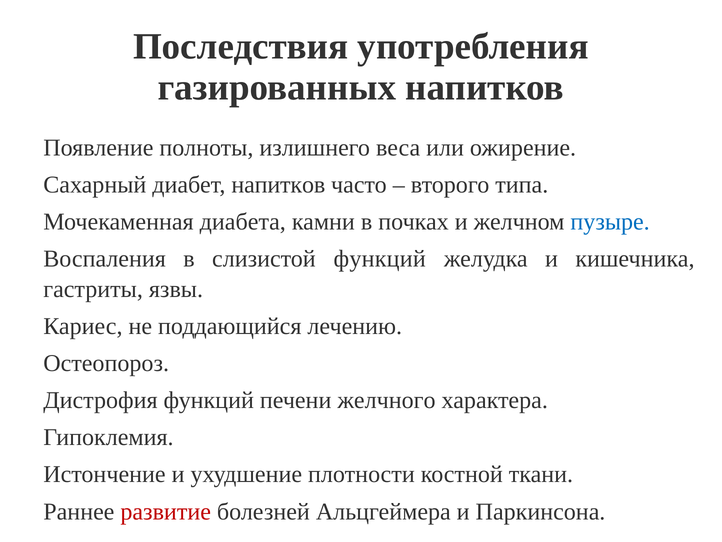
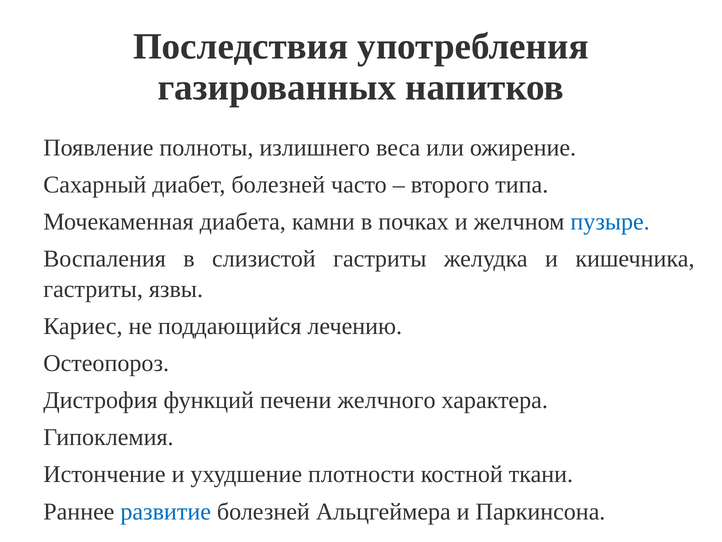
диабет напитков: напитков -> болезней
слизистой функций: функций -> гастриты
развитие colour: red -> blue
